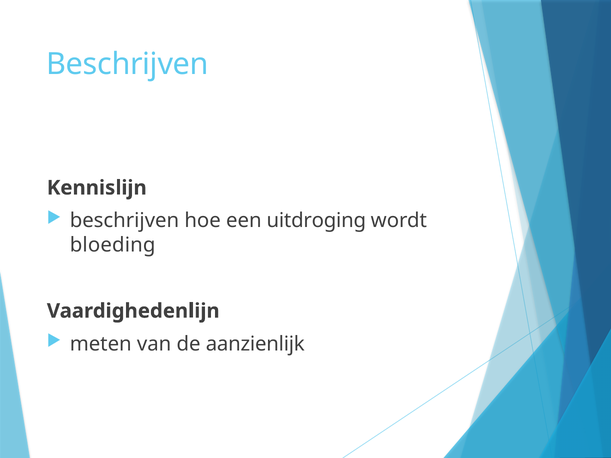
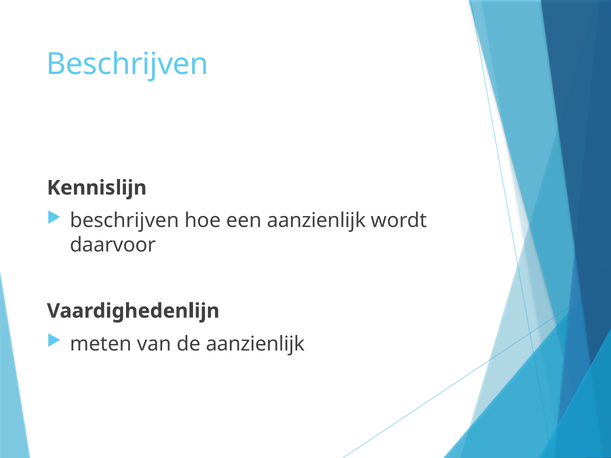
een uitdroging: uitdroging -> aanzienlijk
bloeding: bloeding -> daarvoor
